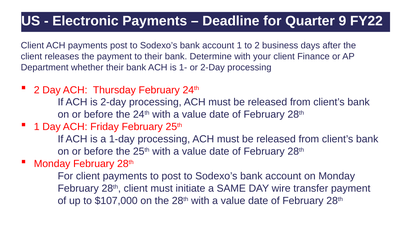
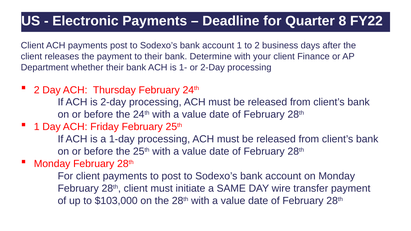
9: 9 -> 8
$107,000: $107,000 -> $103,000
